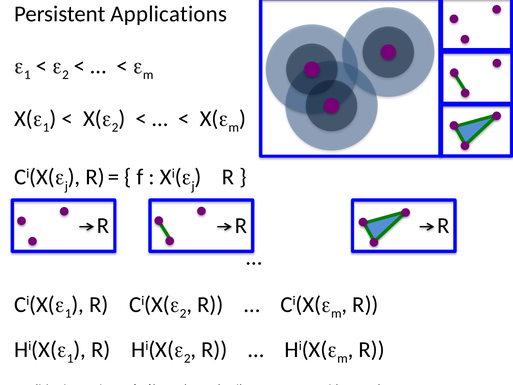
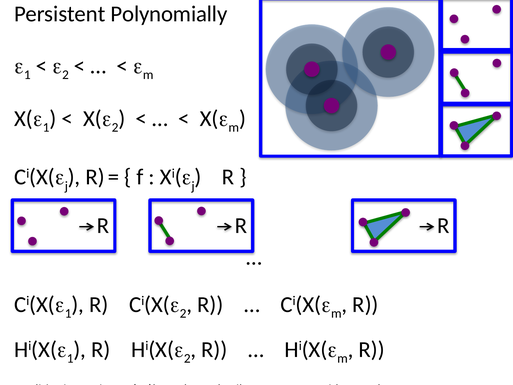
Applications: Applications -> Polynomially
